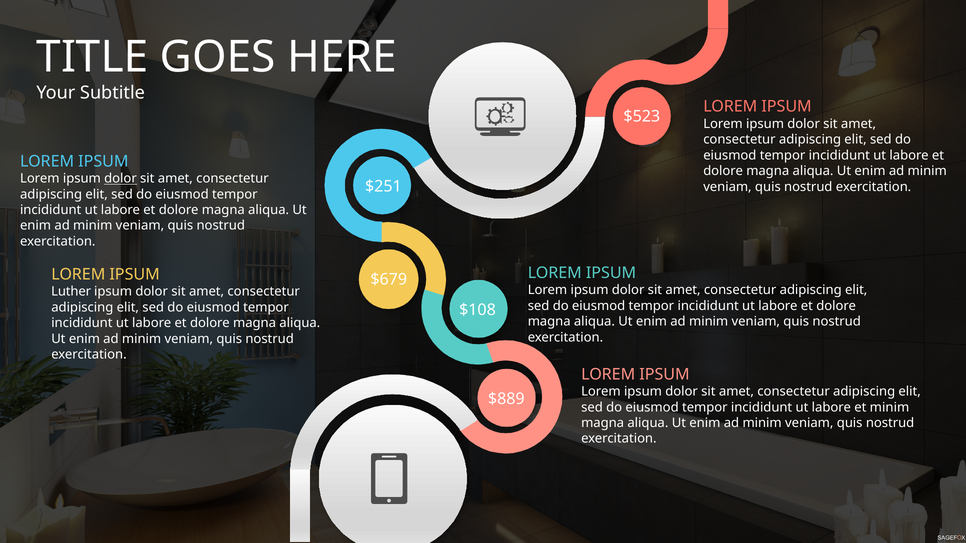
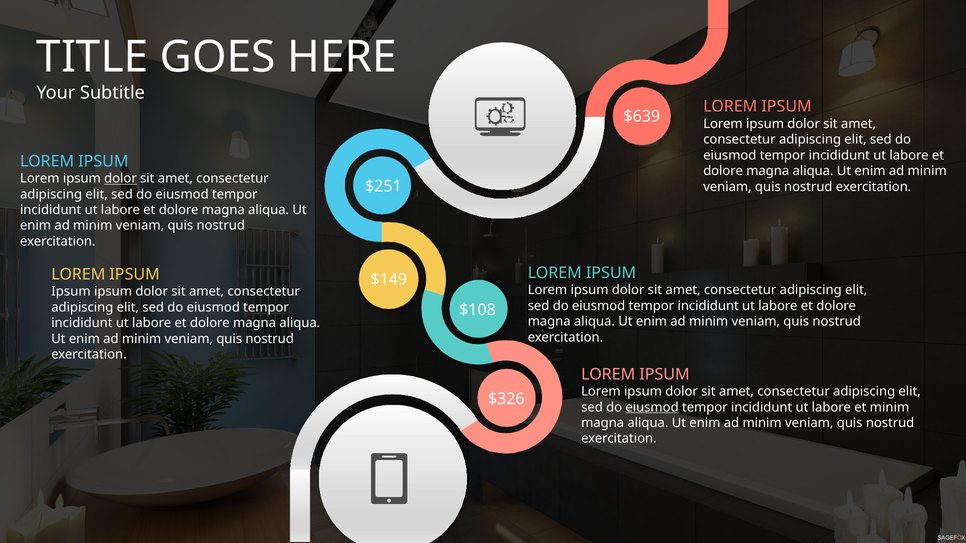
$523: $523 -> $639
$679: $679 -> $149
Luther at (71, 292): Luther -> Ipsum
$889: $889 -> $326
eiusmod at (652, 407) underline: none -> present
